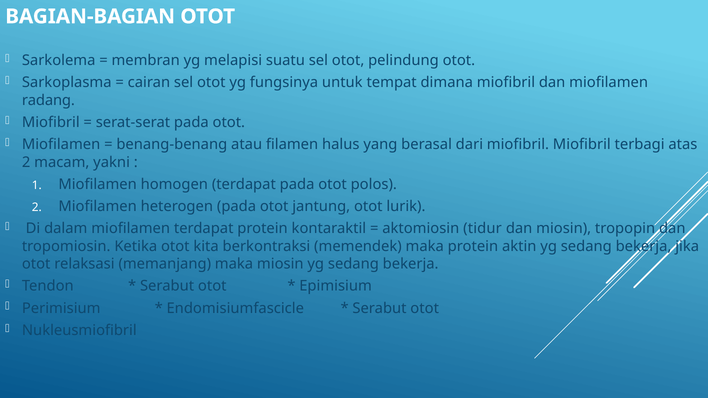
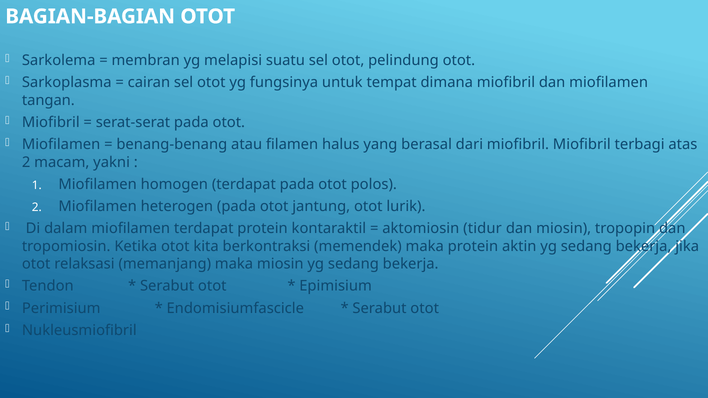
radang: radang -> tangan
